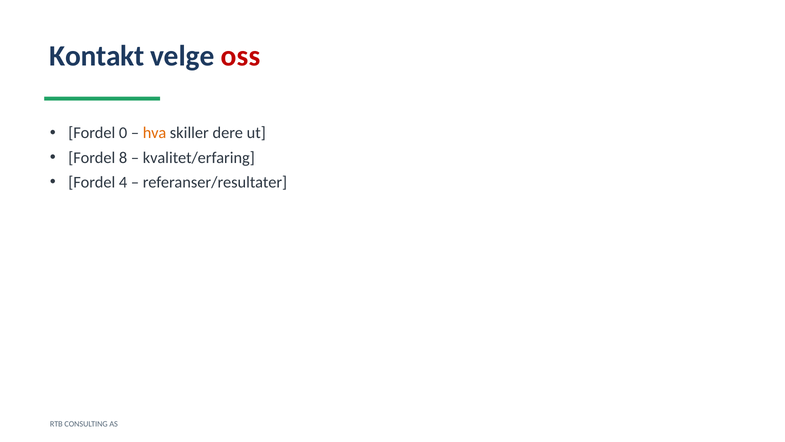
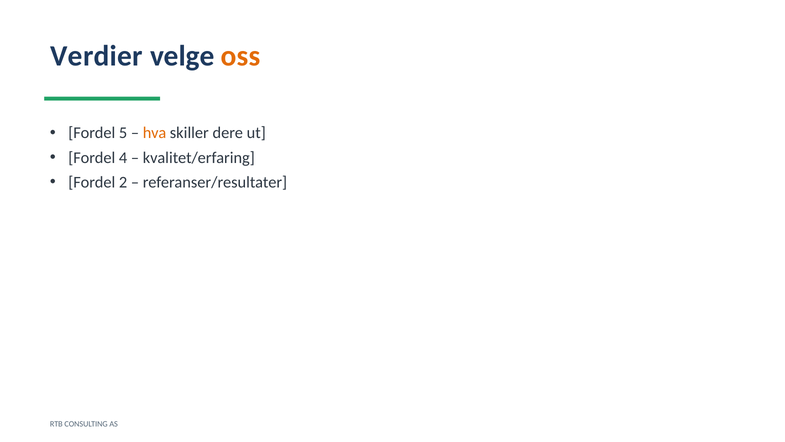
Kontakt: Kontakt -> Verdier
oss colour: red -> orange
0: 0 -> 5
8: 8 -> 4
4: 4 -> 2
